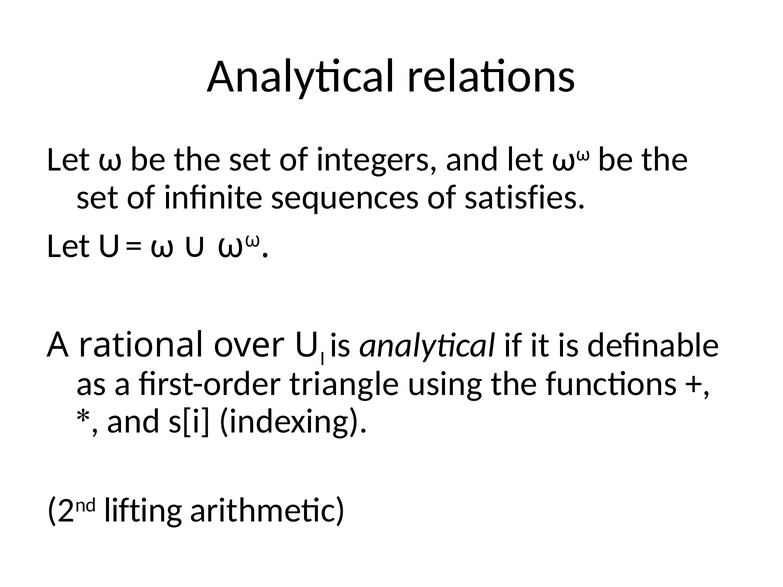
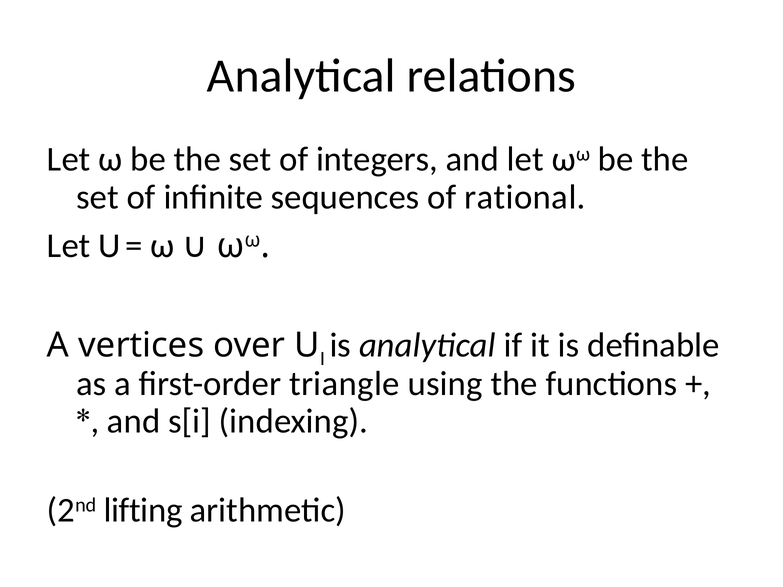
satisfies: satisfies -> rational
rational: rational -> vertices
